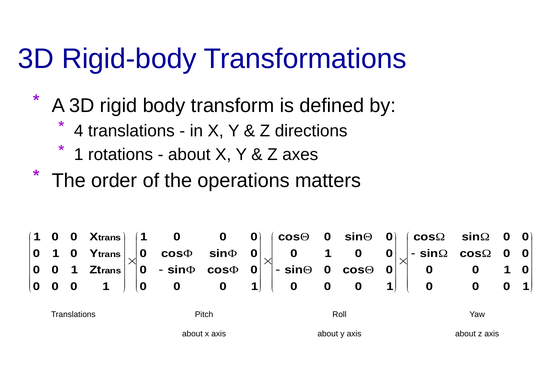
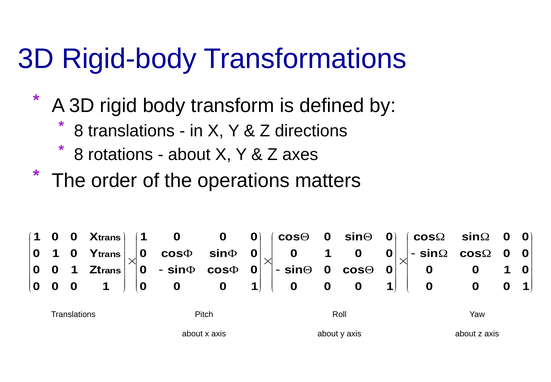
4 at (79, 131): 4 -> 8
1 at (79, 154): 1 -> 8
